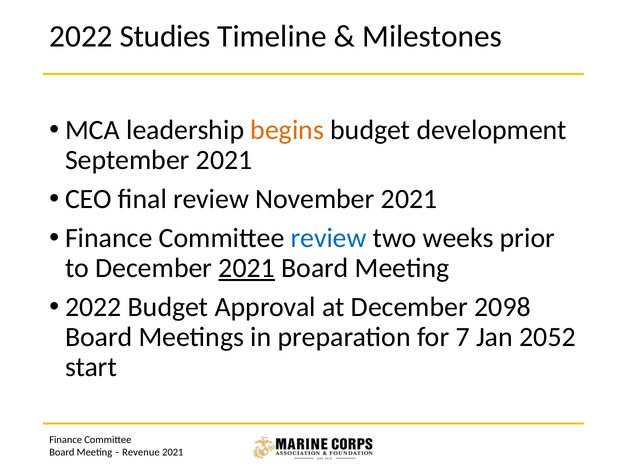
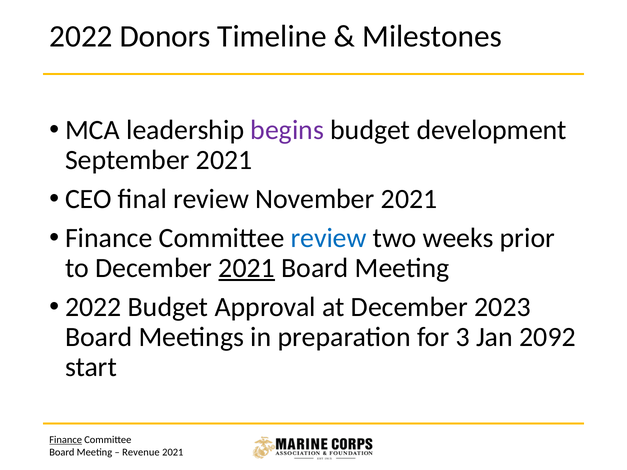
Studies: Studies -> Donors
begins colour: orange -> purple
2098: 2098 -> 2023
7: 7 -> 3
2052: 2052 -> 2092
Finance at (66, 440) underline: none -> present
